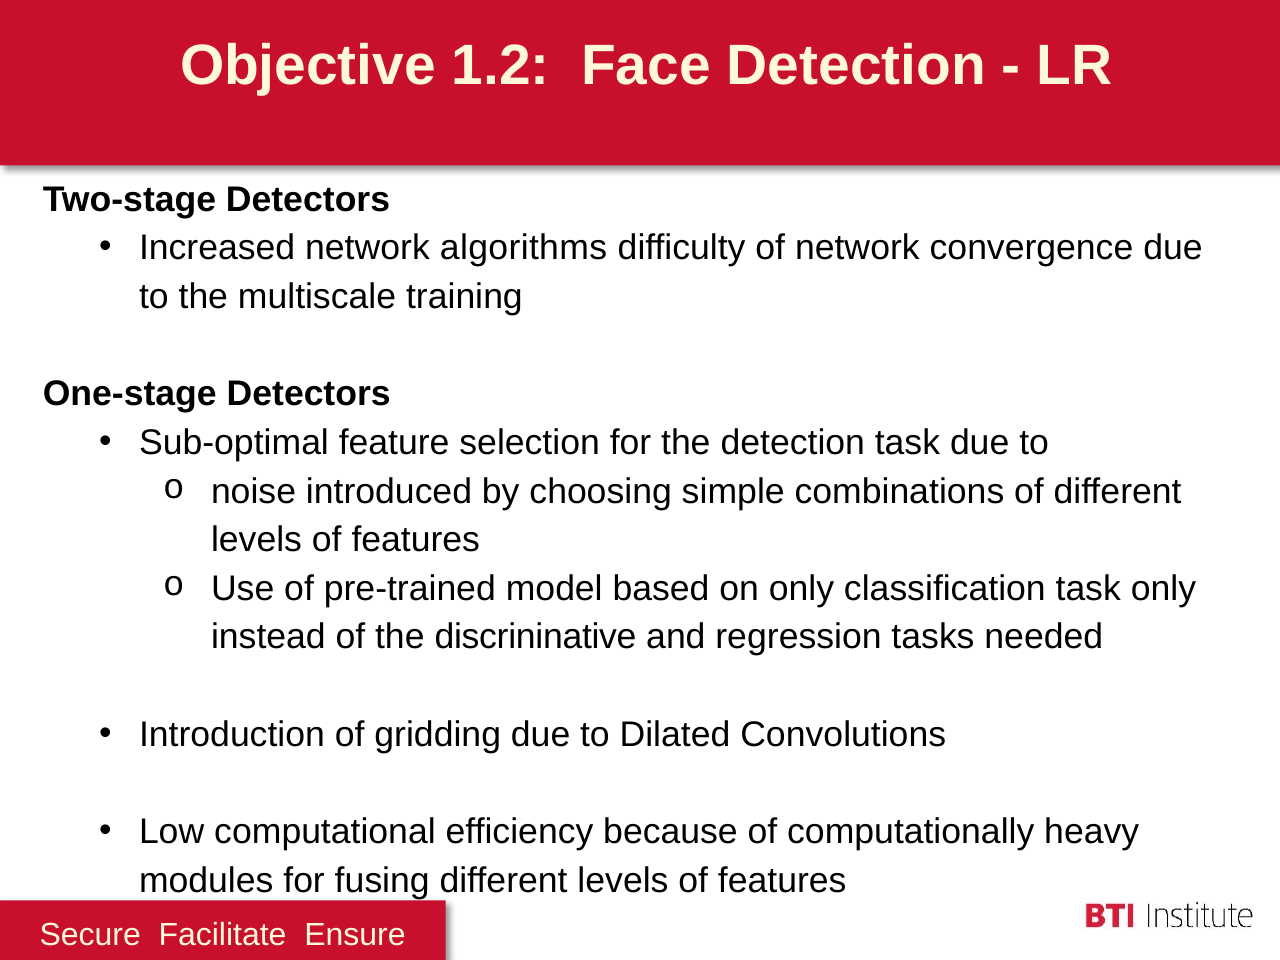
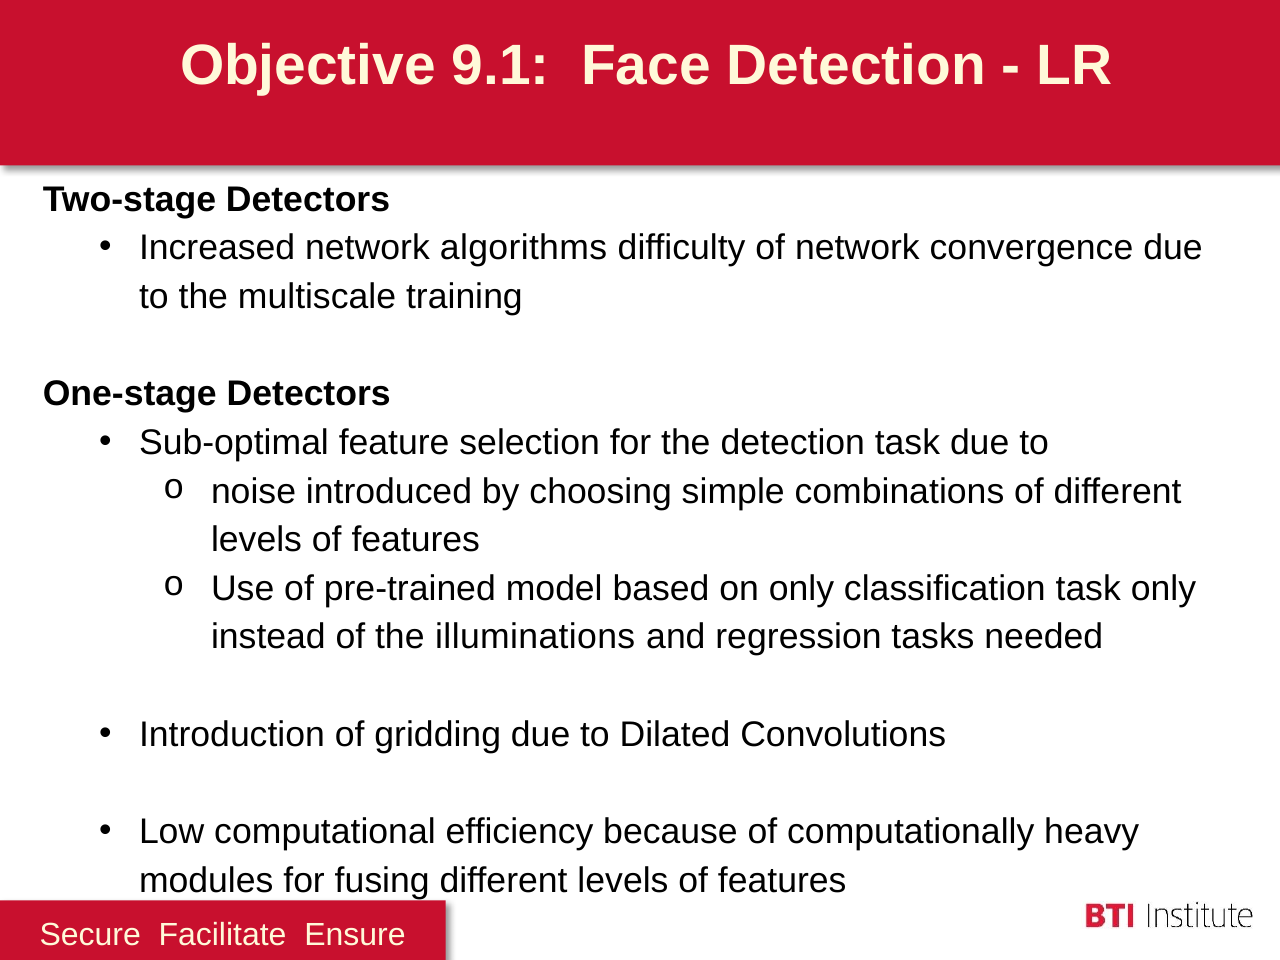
1.2: 1.2 -> 9.1
discrininative: discrininative -> illuminations
